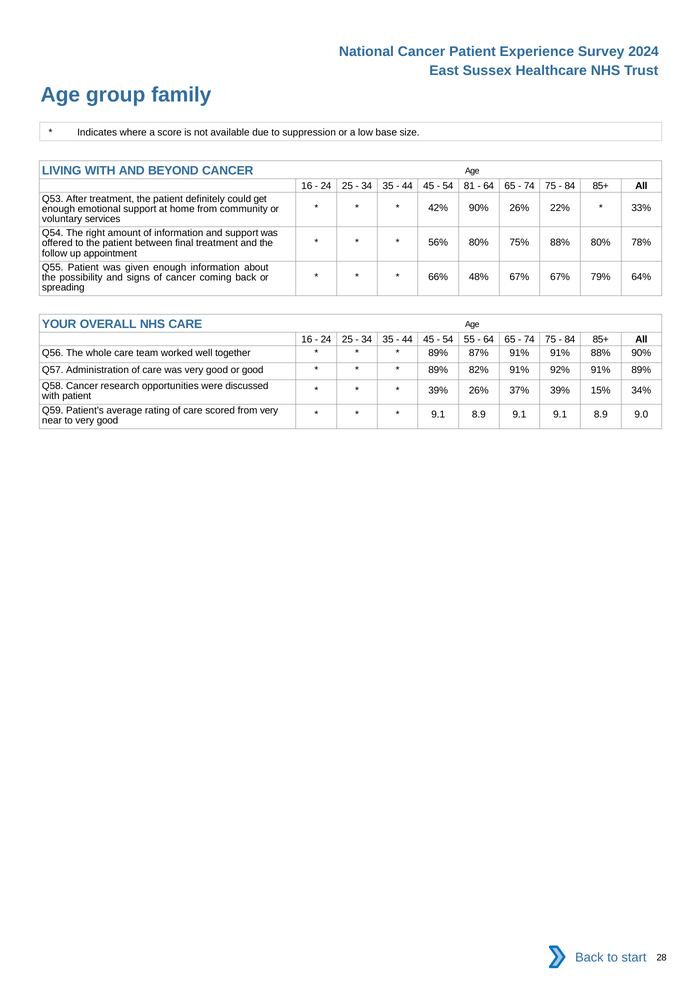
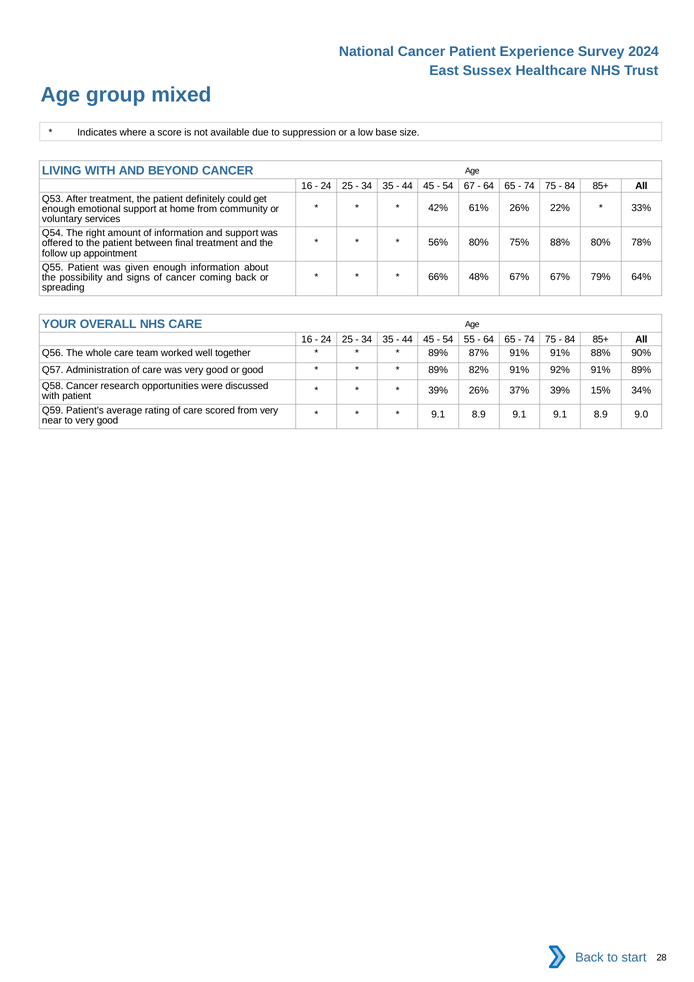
family: family -> mixed
81: 81 -> 67
42% 90%: 90% -> 61%
